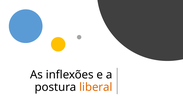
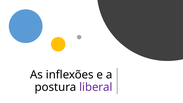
liberal colour: orange -> purple
